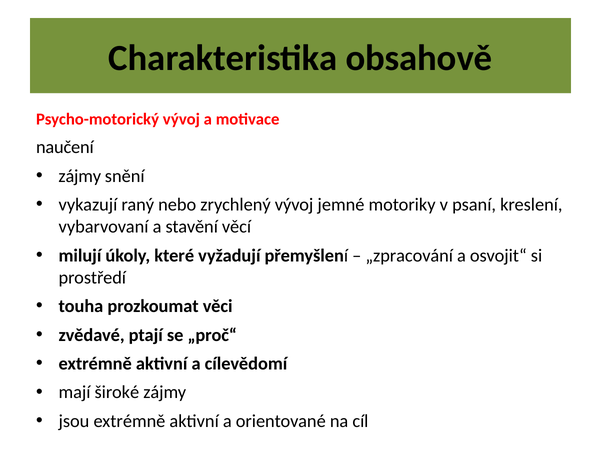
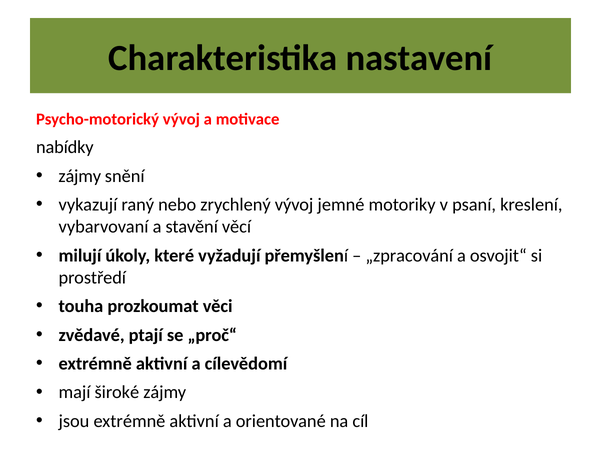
obsahově: obsahově -> nastavení
naučení: naučení -> nabídky
